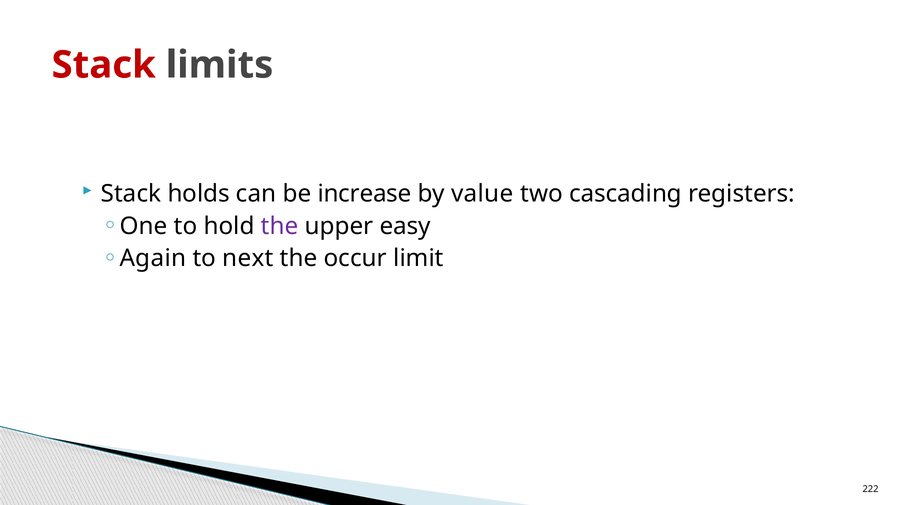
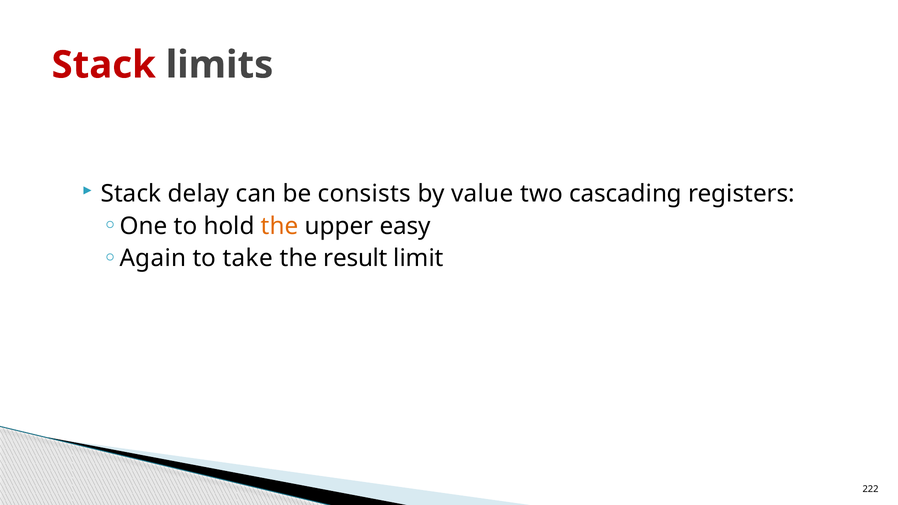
holds: holds -> delay
increase: increase -> consists
the at (280, 226) colour: purple -> orange
next: next -> take
occur: occur -> result
